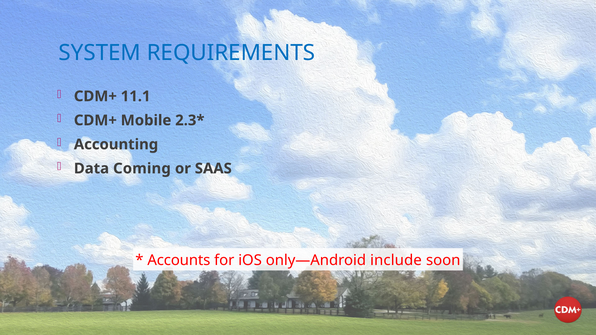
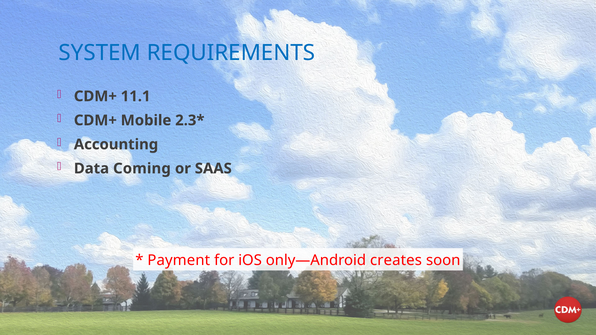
Accounts: Accounts -> Payment
include: include -> creates
